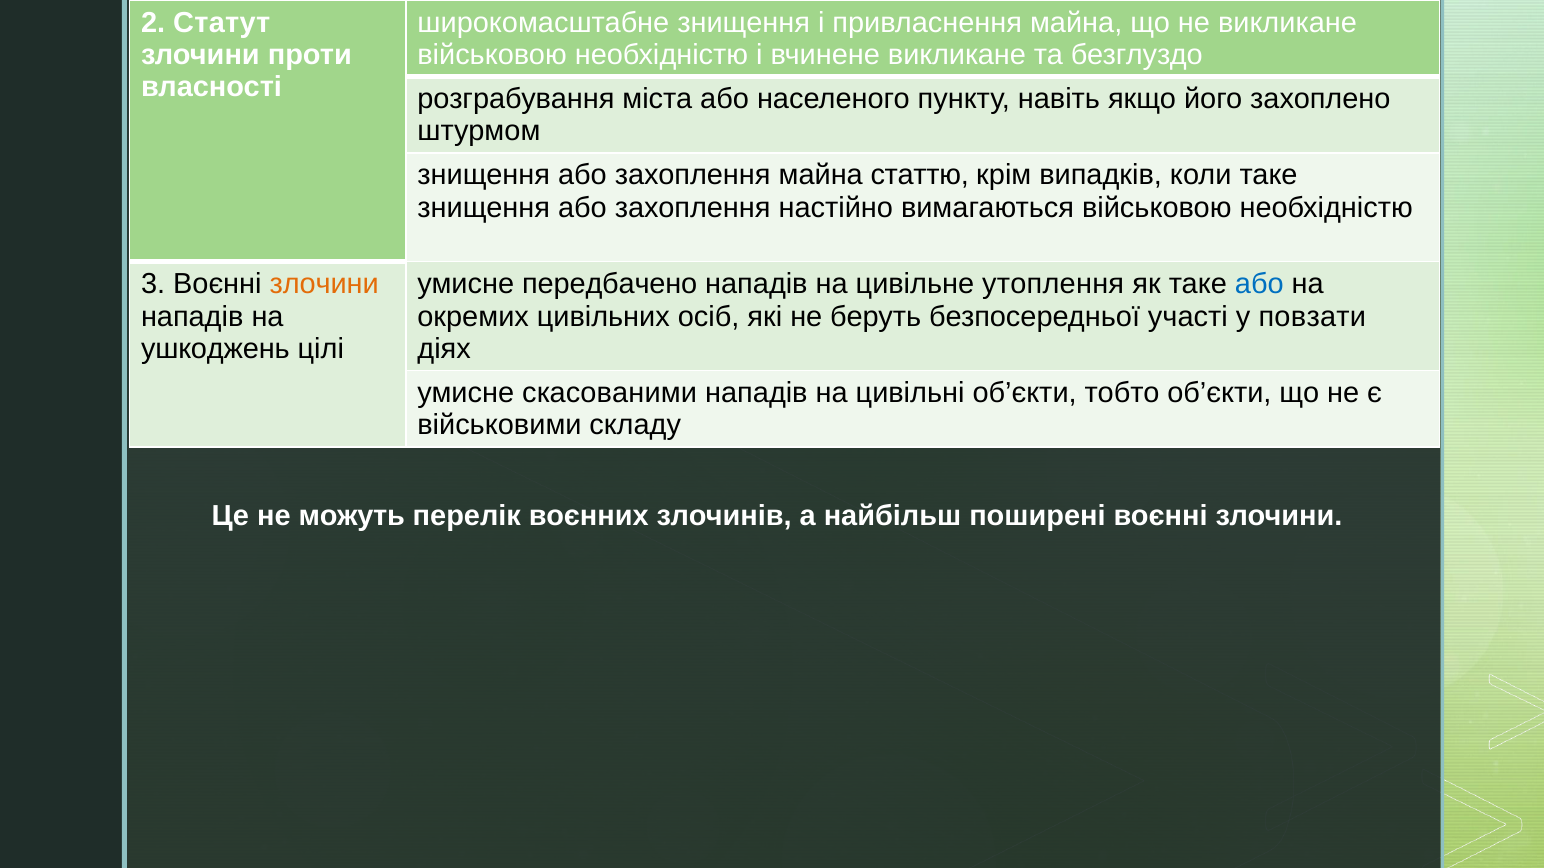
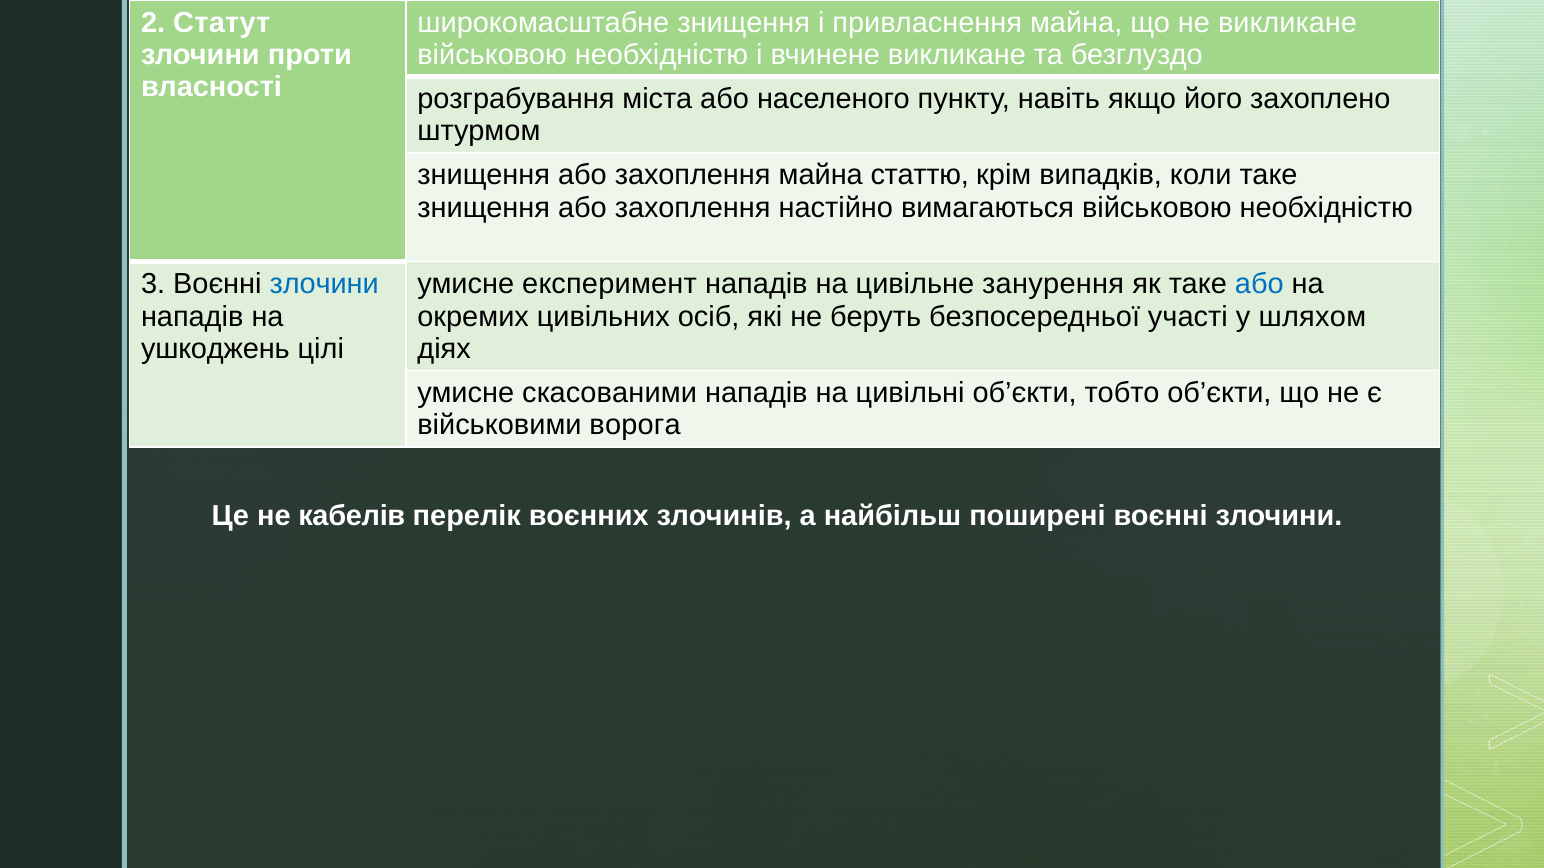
злочини at (324, 284) colour: orange -> blue
передбачено: передбачено -> експеримент
утоплення: утоплення -> занурення
повзати: повзати -> шляхом
складу: складу -> ворога
можуть: можуть -> кабелів
